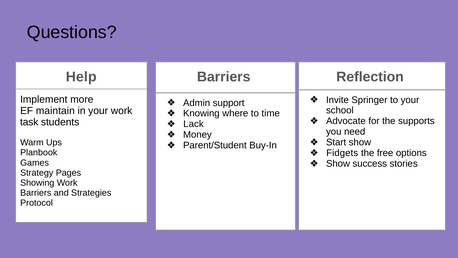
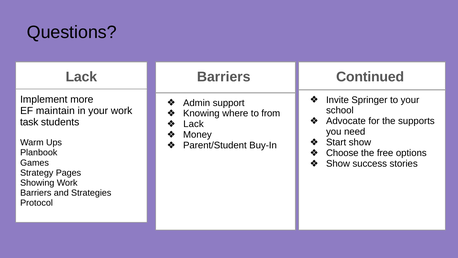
Help at (81, 77): Help -> Lack
Reflection: Reflection -> Continued
time: time -> from
Fidgets: Fidgets -> Choose
